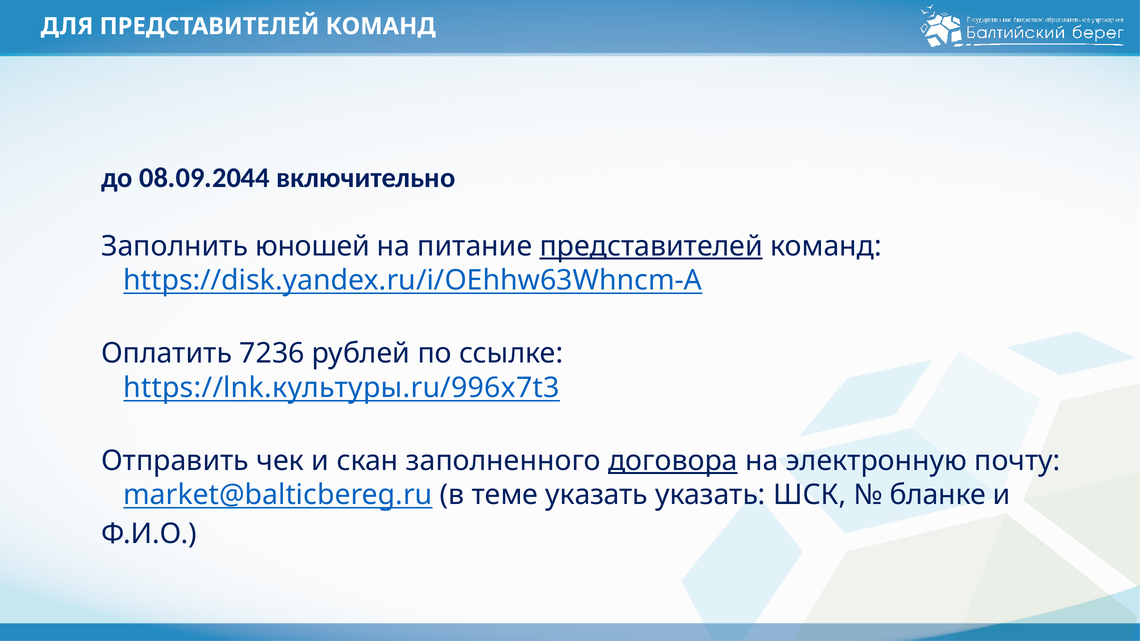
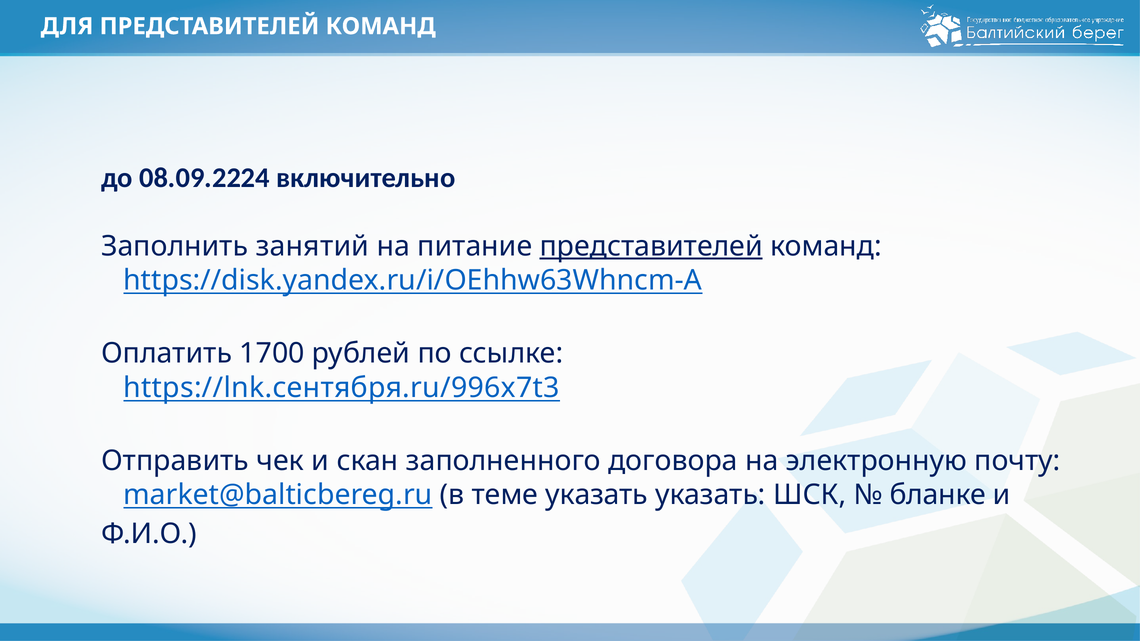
08.09.2044: 08.09.2044 -> 08.09.2224
юношей: юношей -> занятий
7236: 7236 -> 1700
https://lnk.культуры.ru/996x7t3: https://lnk.культуры.ru/996x7t3 -> https://lnk.сентября.ru/996x7t3
договора underline: present -> none
